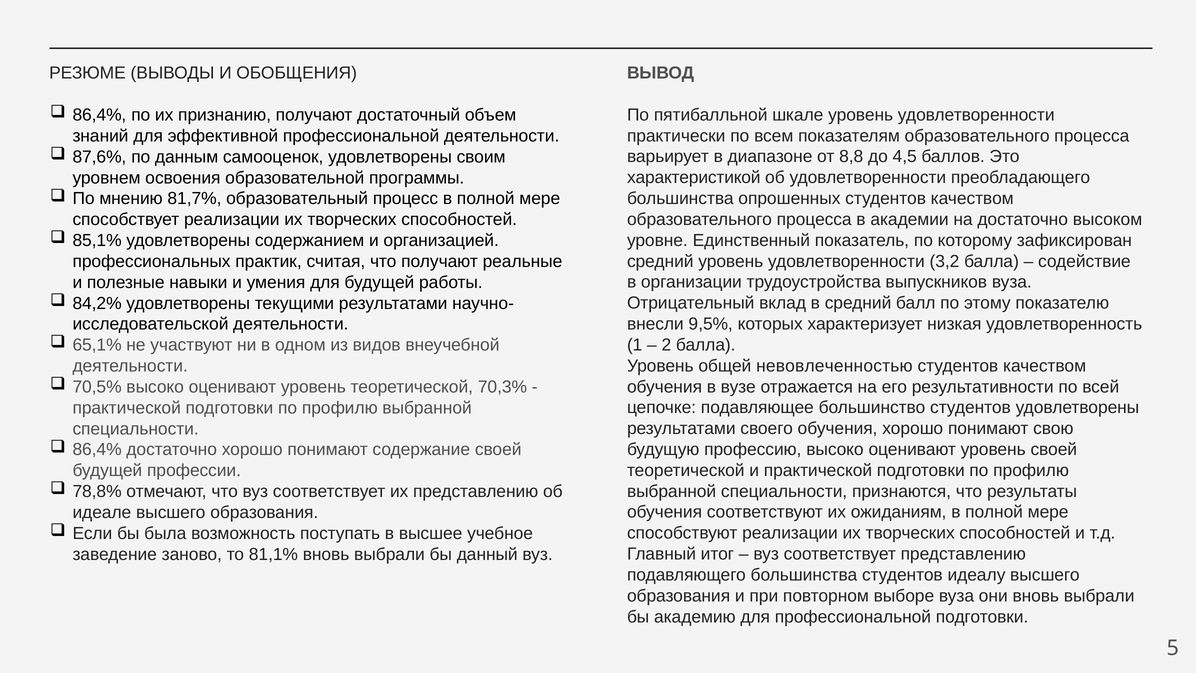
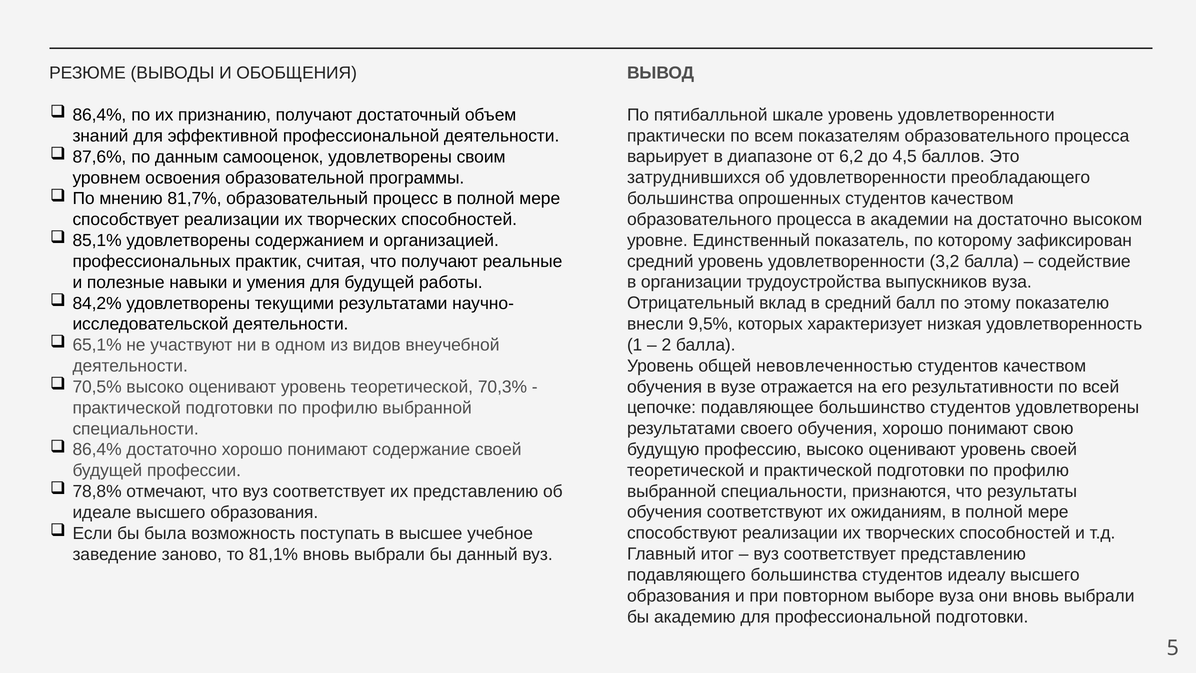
8,8: 8,8 -> 6,2
характеристикой: характеристикой -> затруднившихся
